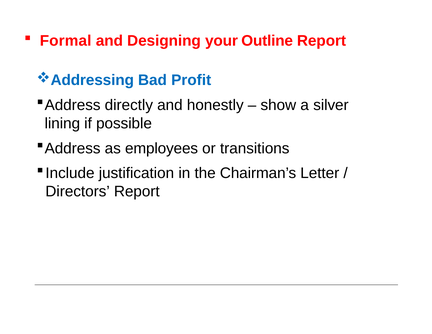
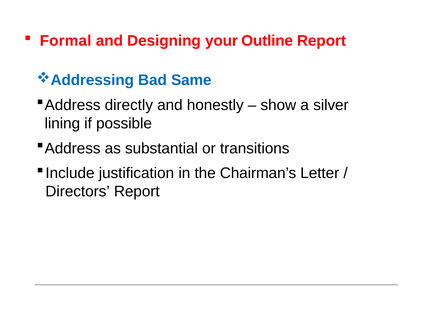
Profit: Profit -> Same
employees: employees -> substantial
